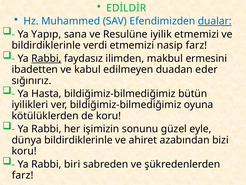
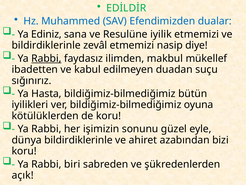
dualar underline: present -> none
Yapıp: Yapıp -> Ediniz
verdi: verdi -> zevâl
nasip farz: farz -> diye
ermesini: ermesini -> mükellef
eder: eder -> suçu
farz at (23, 175): farz -> açık
